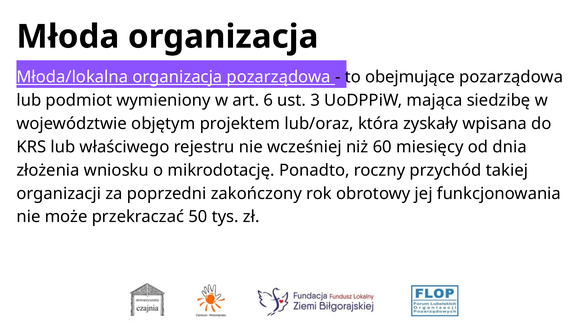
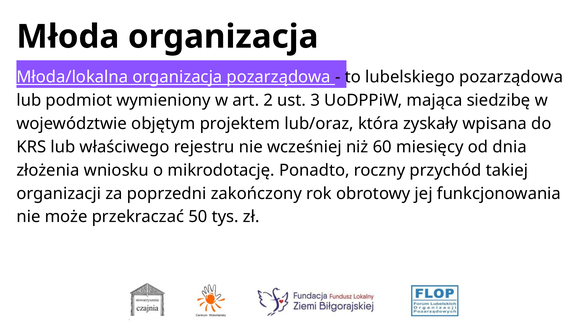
obejmujące: obejmujące -> lubelskiego
6: 6 -> 2
